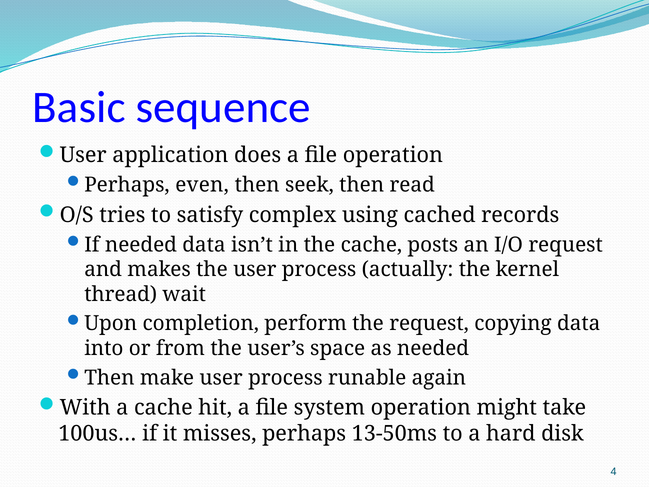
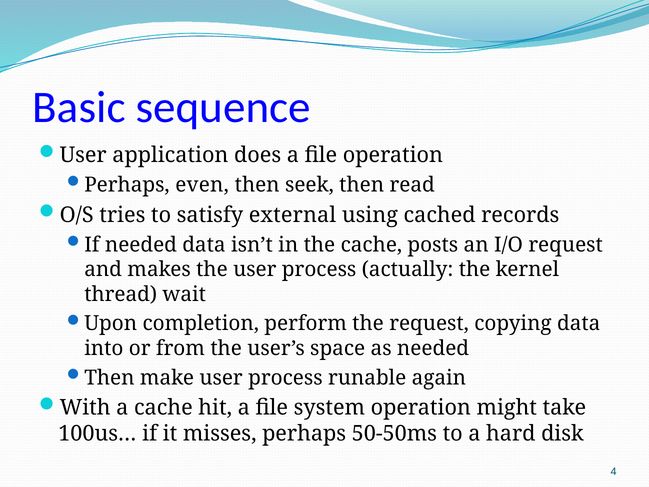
complex: complex -> external
13-50ms: 13-50ms -> 50-50ms
